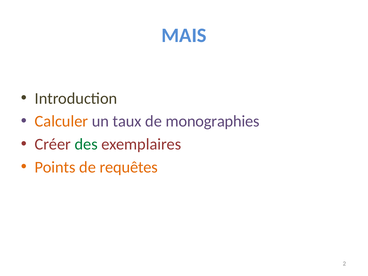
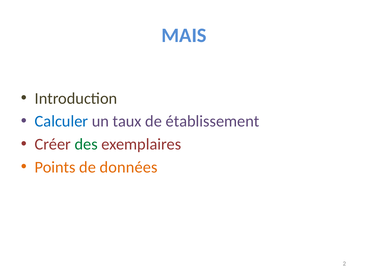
Calculer colour: orange -> blue
monographies: monographies -> établissement
requêtes: requêtes -> données
